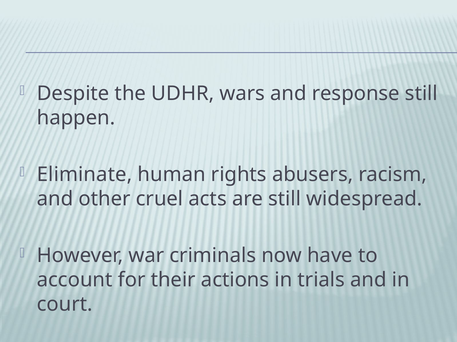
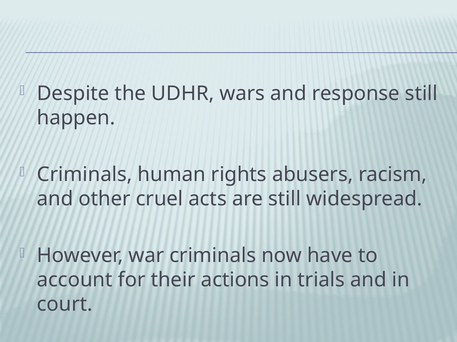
Eliminate at (85, 175): Eliminate -> Criminals
